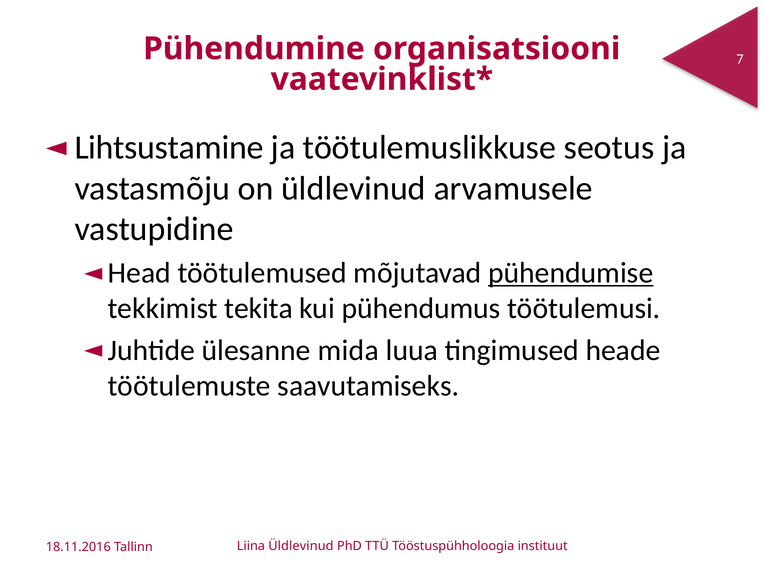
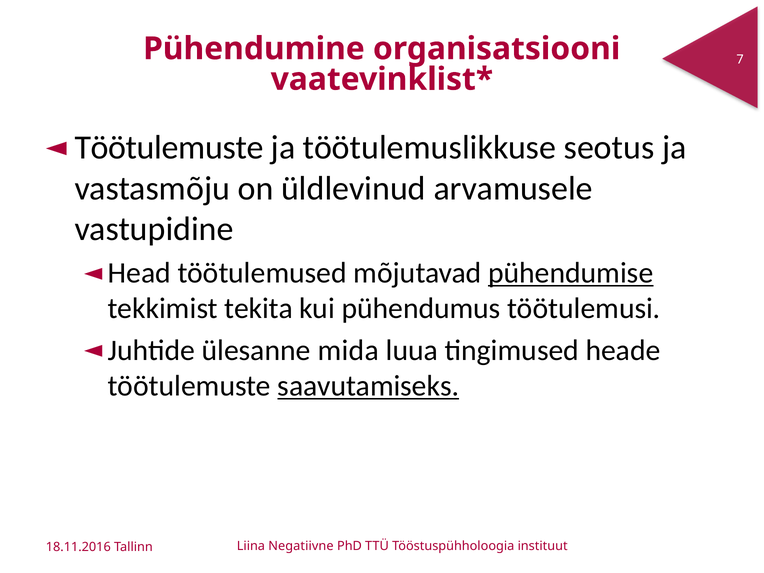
Lihtsustamine at (169, 148): Lihtsustamine -> Töötulemuste
saavutamiseks underline: none -> present
Liina Üldlevinud: Üldlevinud -> Negatiivne
